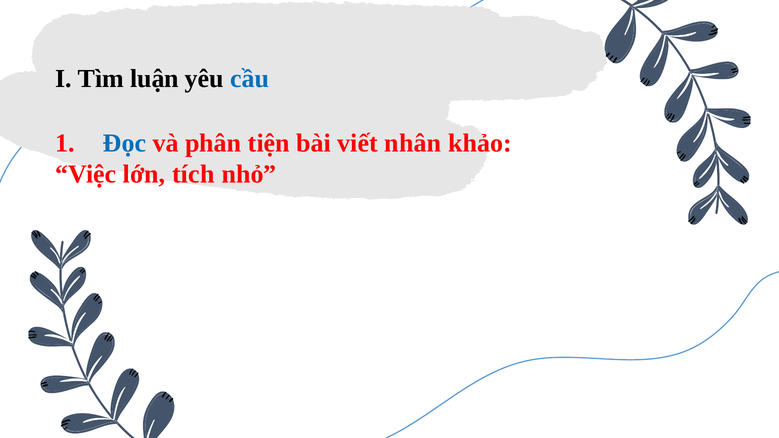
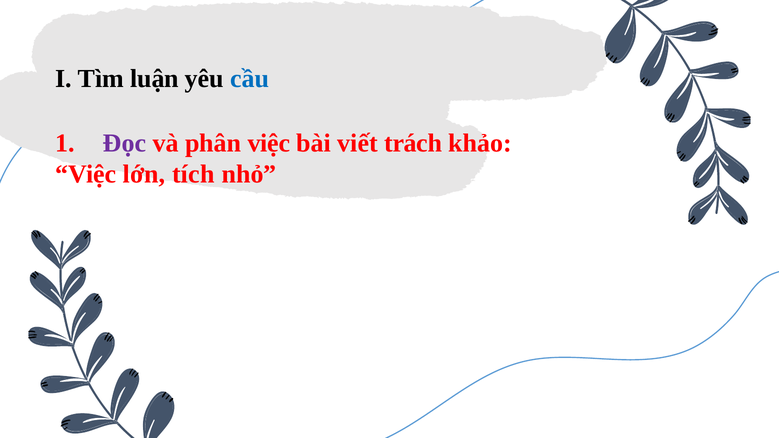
Đọc colour: blue -> purple
phân tiện: tiện -> việc
nhân: nhân -> trách
